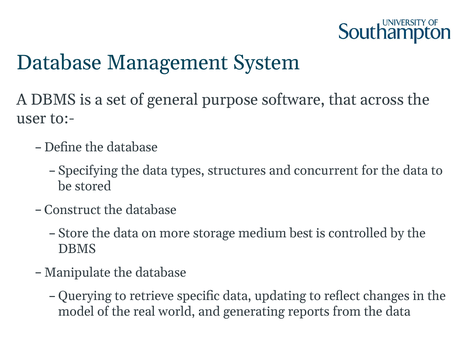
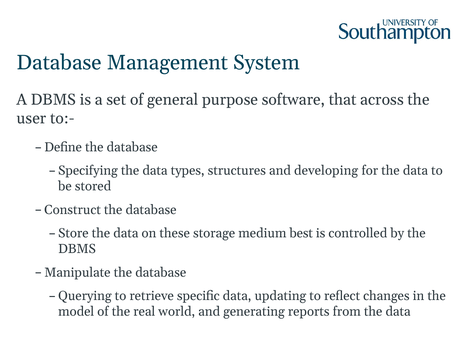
concurrent: concurrent -> developing
more: more -> these
